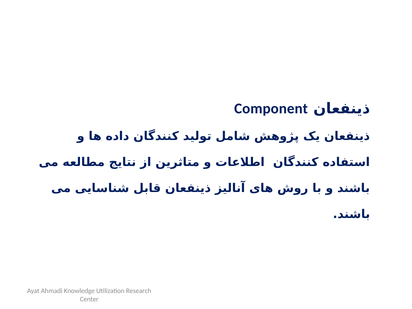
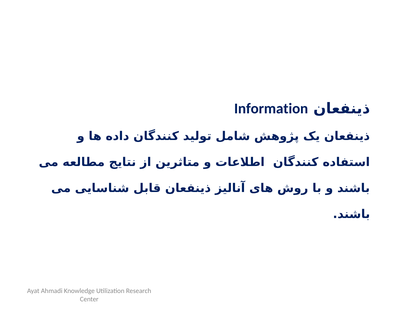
Component: Component -> Information
